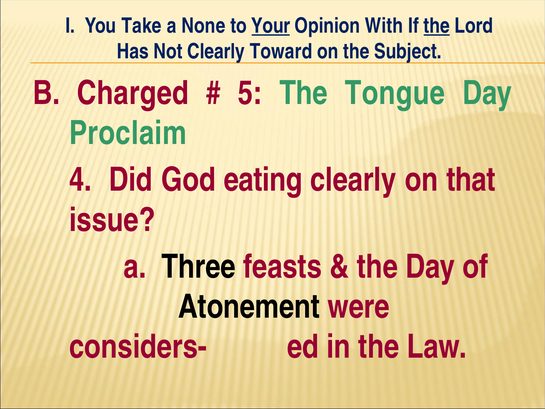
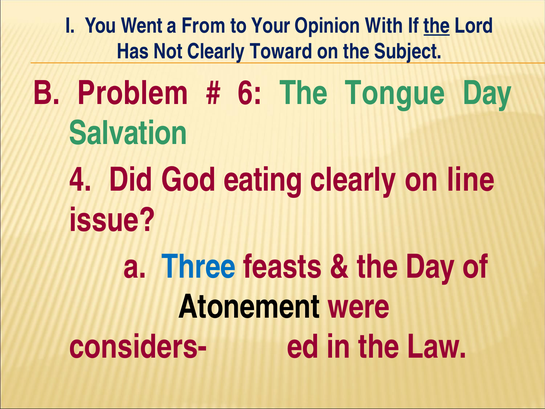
Take: Take -> Went
None: None -> From
Your underline: present -> none
Charged: Charged -> Problem
5: 5 -> 6
Proclaim: Proclaim -> Salvation
that: that -> line
Three colour: black -> blue
